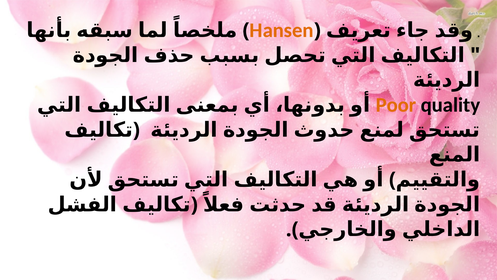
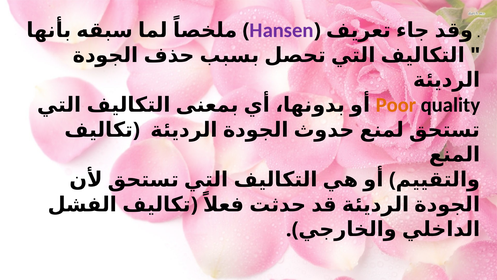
Hansen colour: orange -> purple
